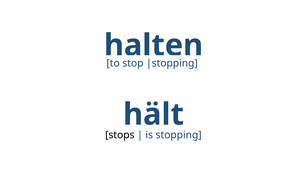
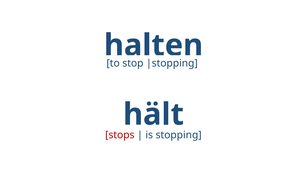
stops colour: black -> red
